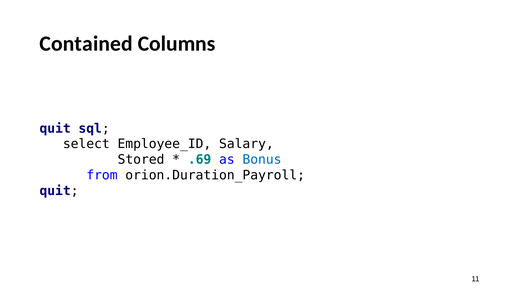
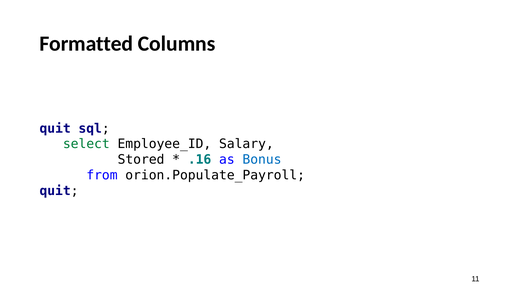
Contained: Contained -> Formatted
select colour: black -> green
.69: .69 -> .16
orion.Duration_Payroll: orion.Duration_Payroll -> orion.Populate_Payroll
